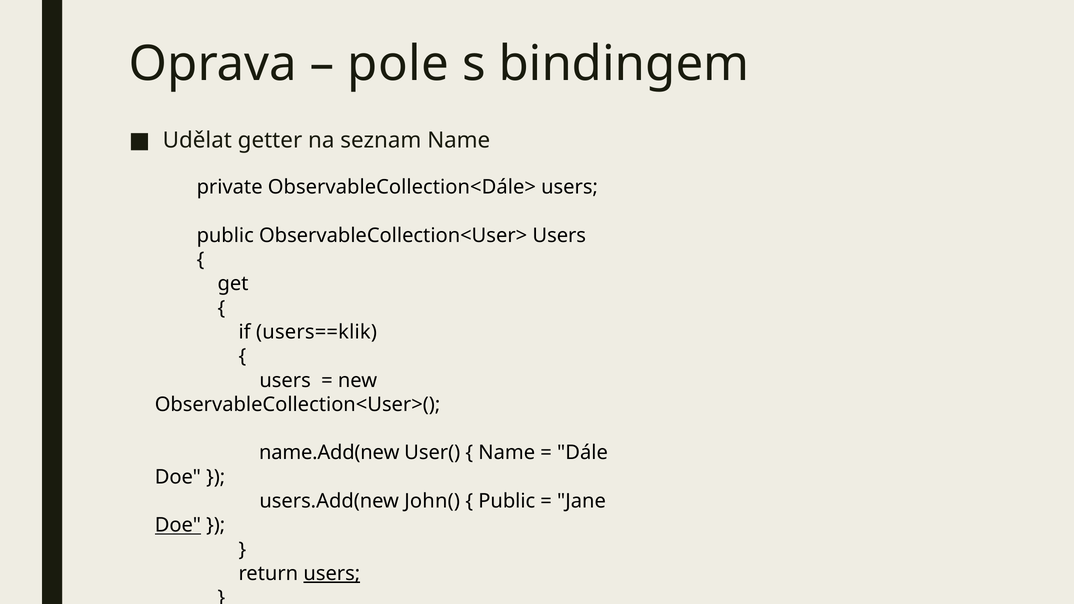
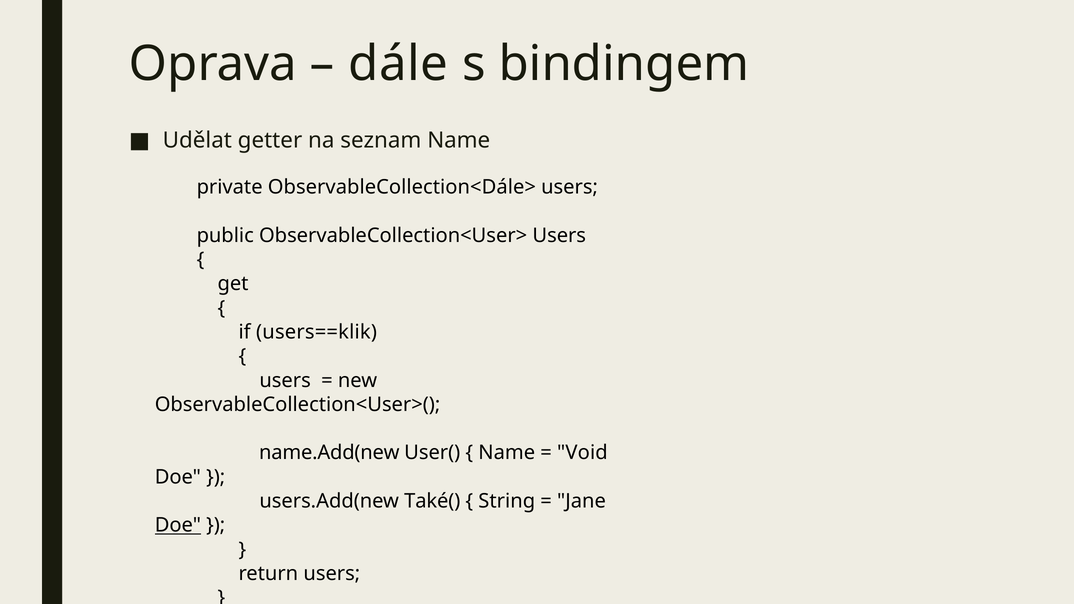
pole: pole -> dále
Dále: Dále -> Void
John(: John( -> Také(
Public at (507, 501): Public -> String
users at (332, 574) underline: present -> none
